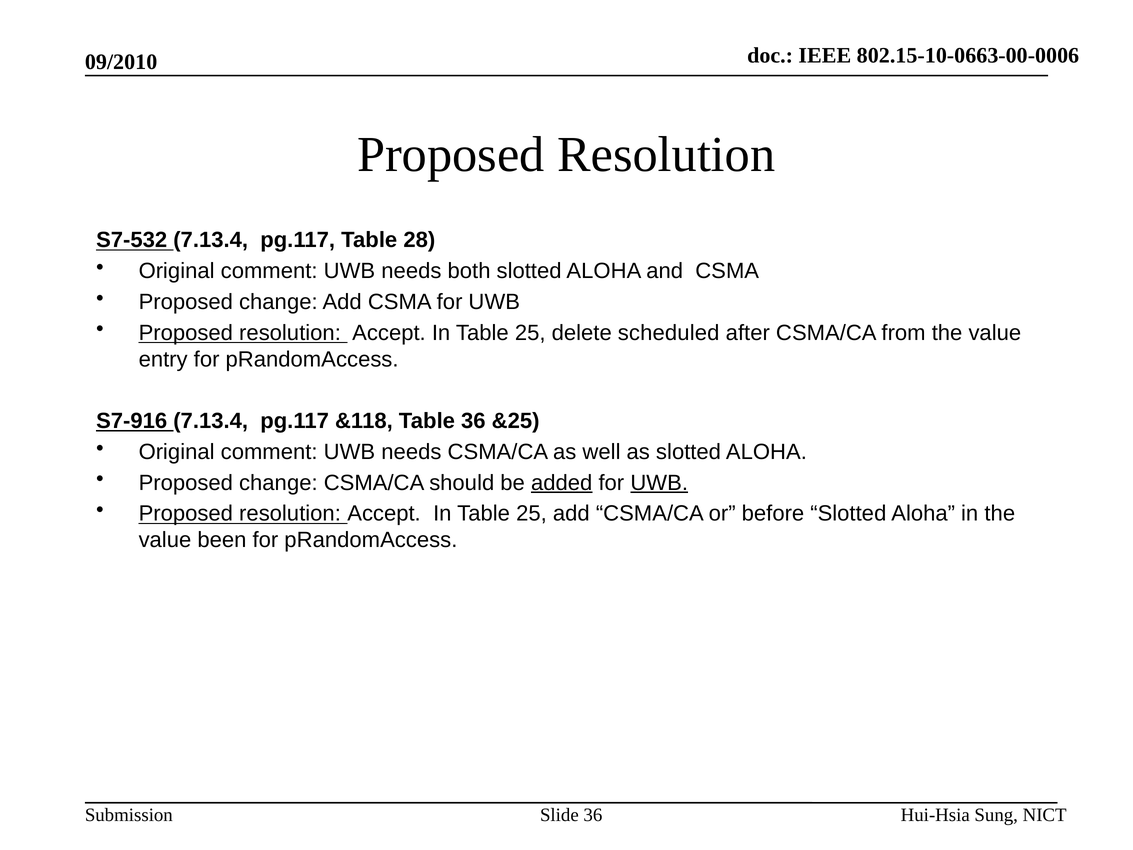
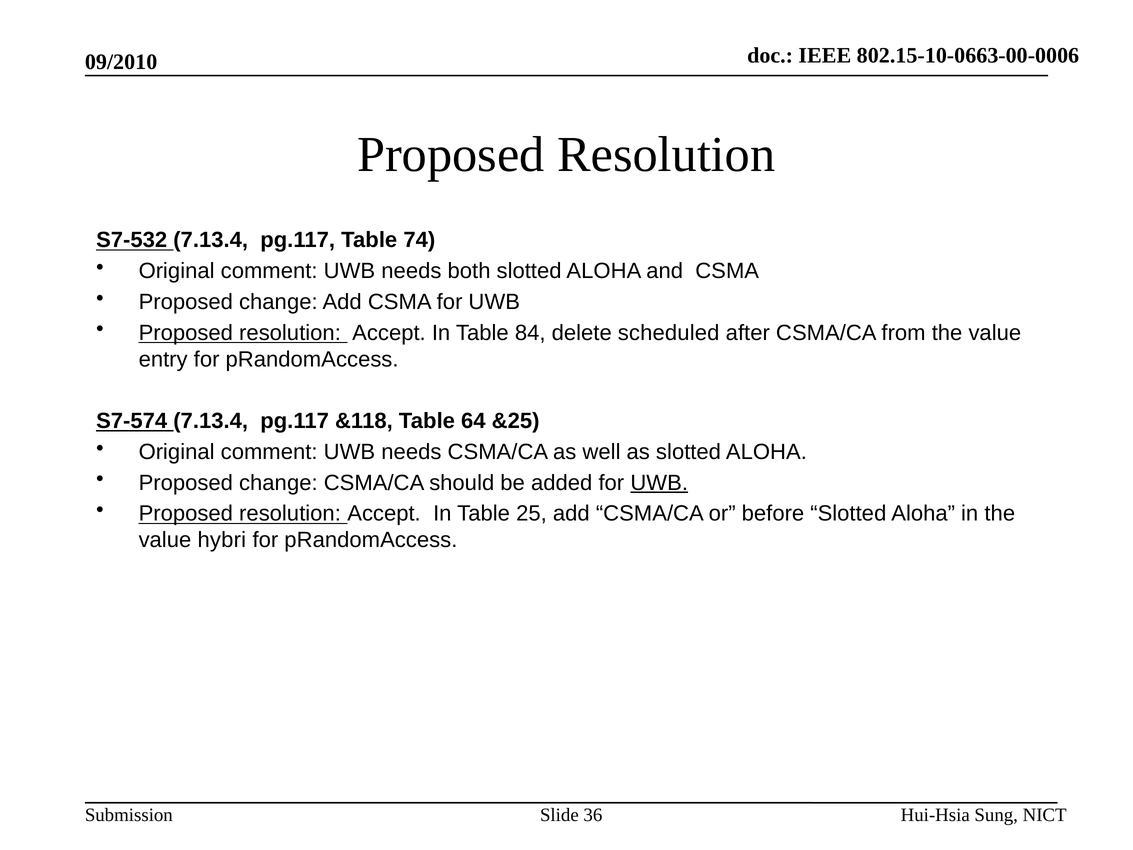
28: 28 -> 74
25 at (530, 333): 25 -> 84
S7-916: S7-916 -> S7-574
Table 36: 36 -> 64
added underline: present -> none
been: been -> hybri
